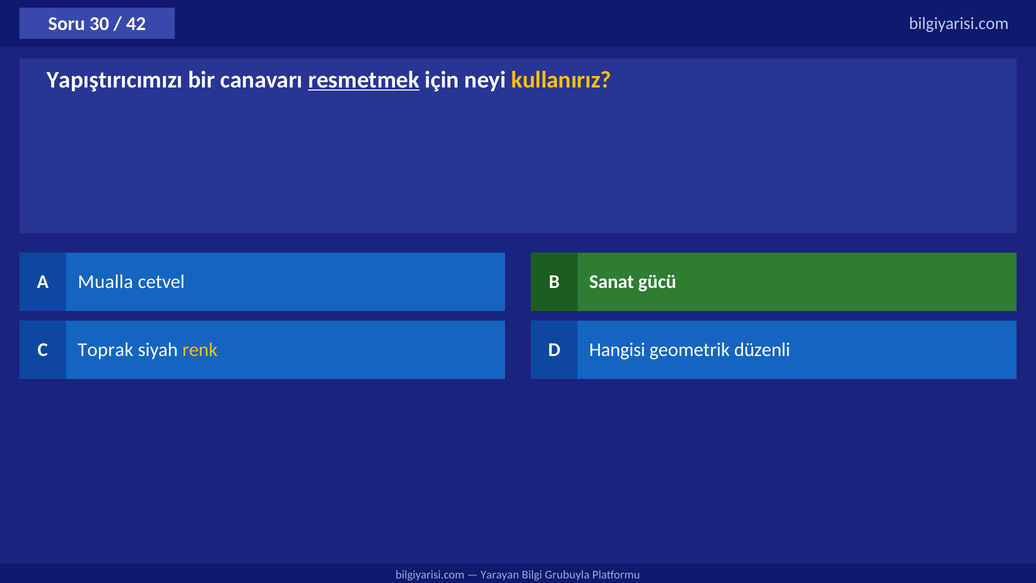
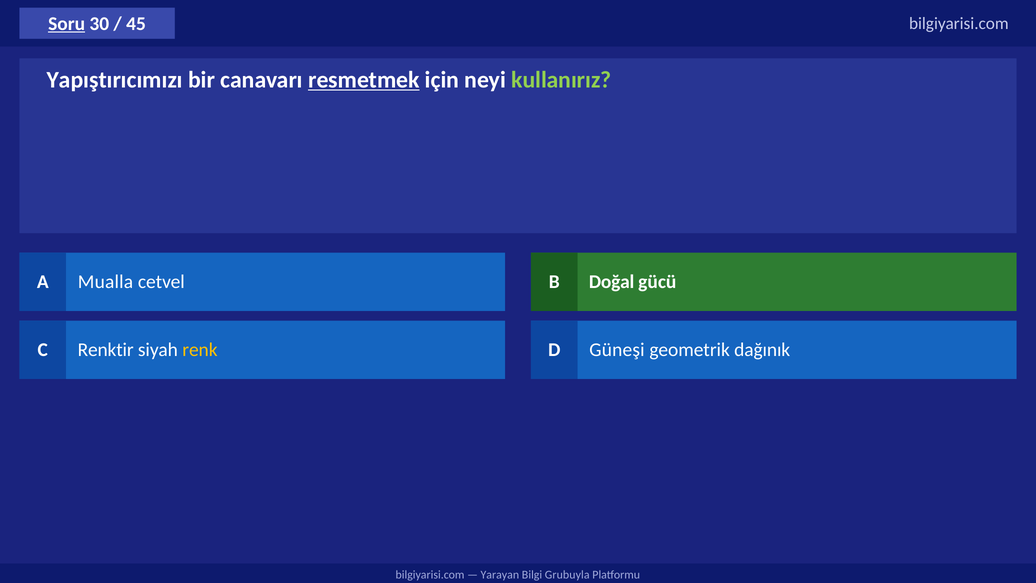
Soru underline: none -> present
42: 42 -> 45
kullanırız colour: yellow -> light green
Sanat: Sanat -> Doğal
Toprak: Toprak -> Renktir
Hangisi: Hangisi -> Güneşi
düzenli: düzenli -> dağınık
